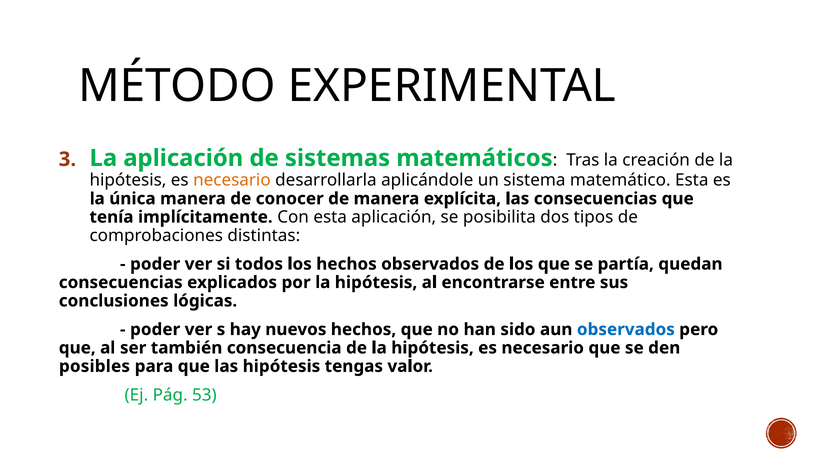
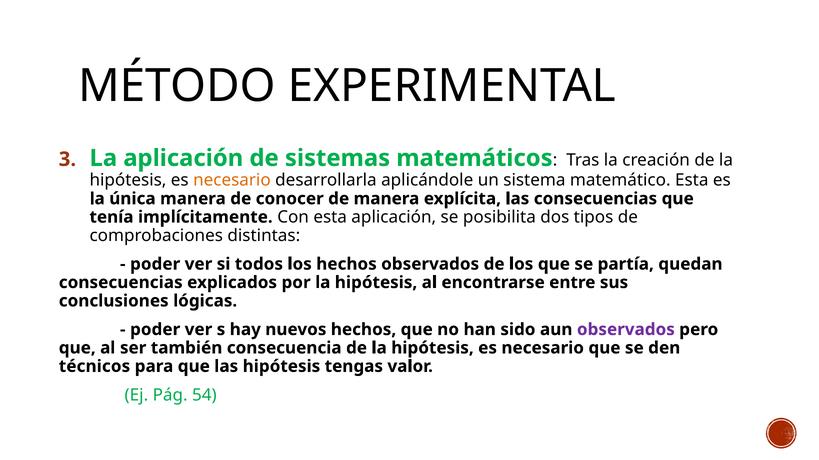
observados at (626, 330) colour: blue -> purple
posibles: posibles -> técnicos
53: 53 -> 54
